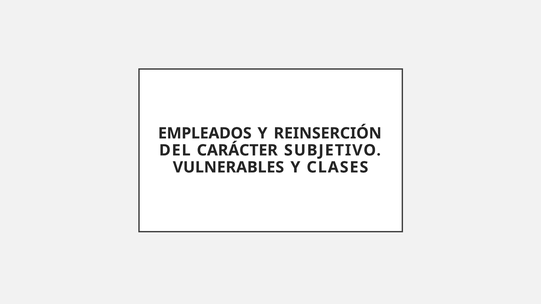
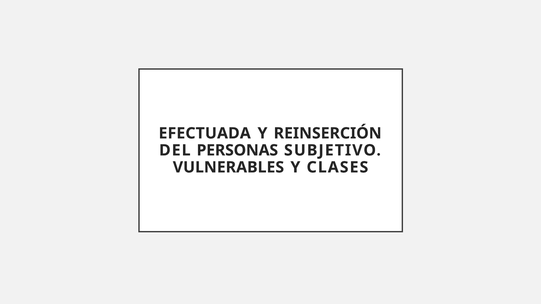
EMPLEADOS: EMPLEADOS -> EFECTUADA
CARÁCTER: CARÁCTER -> PERSONAS
